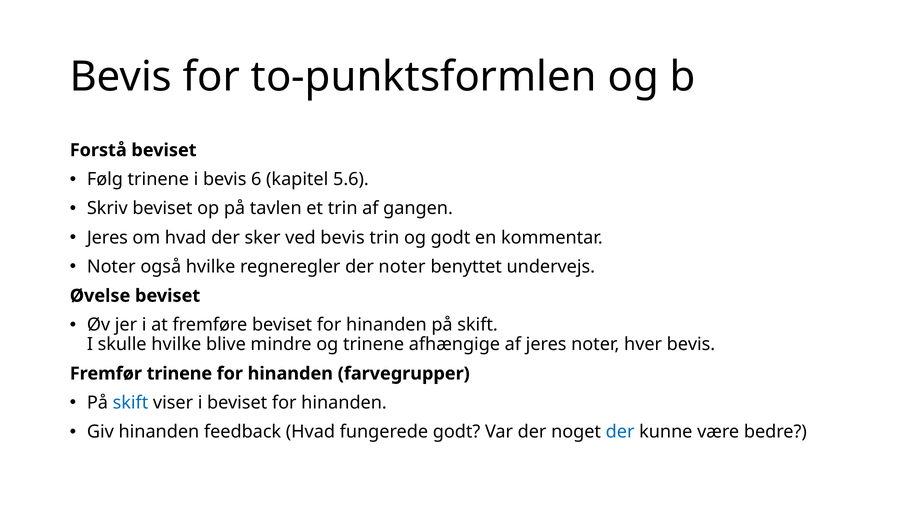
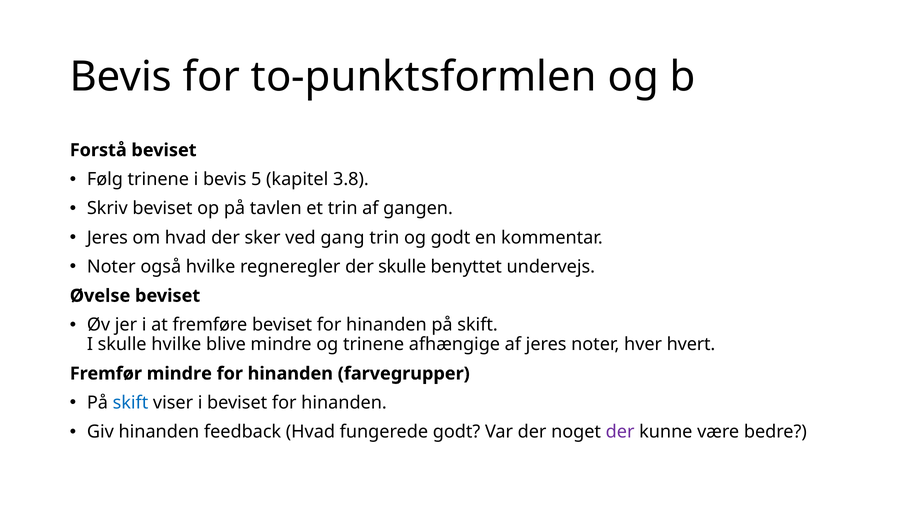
6: 6 -> 5
5.6: 5.6 -> 3.8
ved bevis: bevis -> gang
der noter: noter -> skulle
hver bevis: bevis -> hvert
Fremfør trinene: trinene -> mindre
der at (620, 432) colour: blue -> purple
